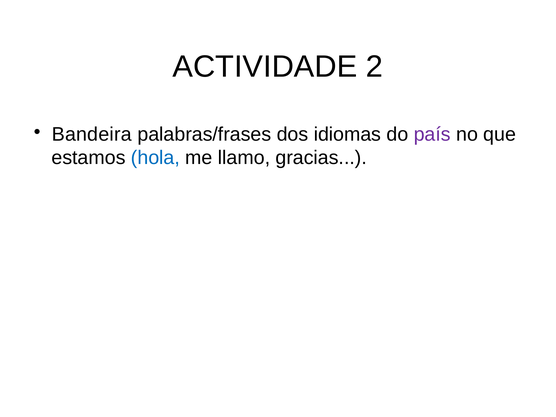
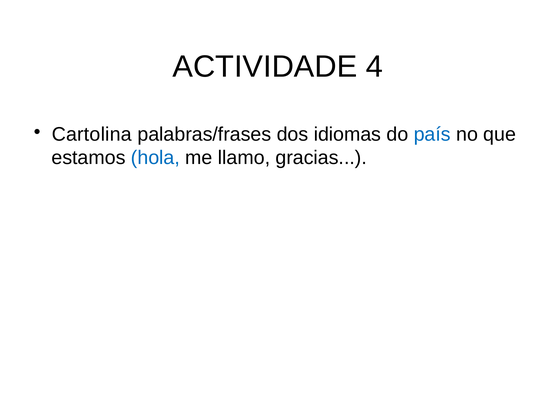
2: 2 -> 4
Bandeira: Bandeira -> Cartolina
país colour: purple -> blue
